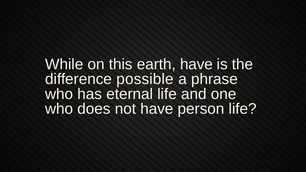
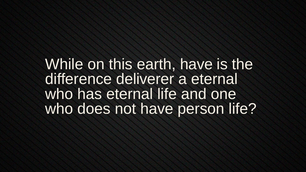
possible: possible -> deliverer
a phrase: phrase -> eternal
